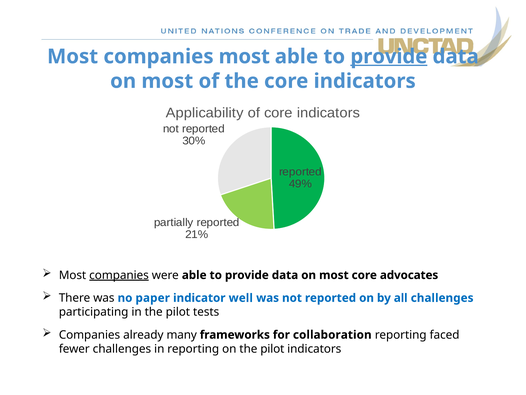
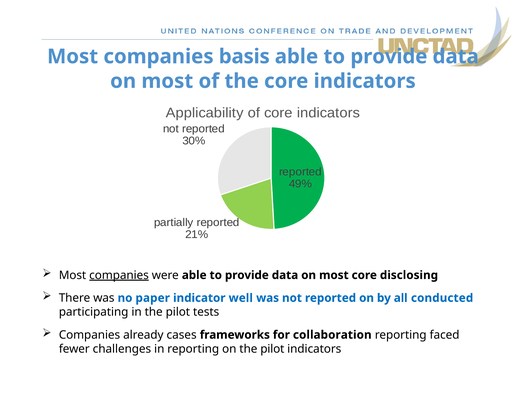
companies most: most -> basis
provide at (389, 56) underline: present -> none
advocates: advocates -> disclosing
all challenges: challenges -> conducted
many: many -> cases
